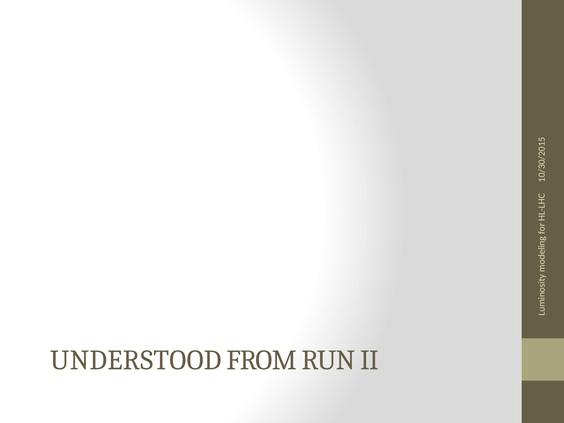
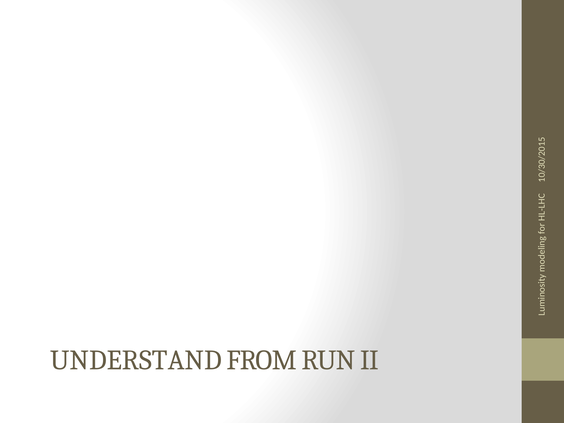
UNDERSTOOD: UNDERSTOOD -> UNDERSTAND
